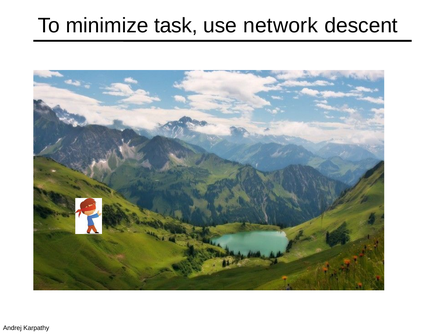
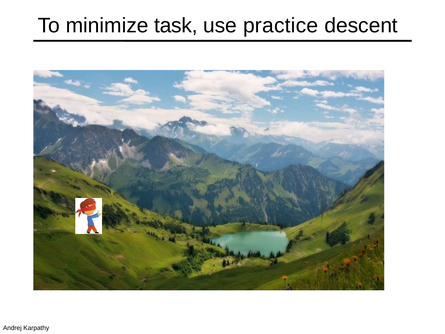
network: network -> practice
